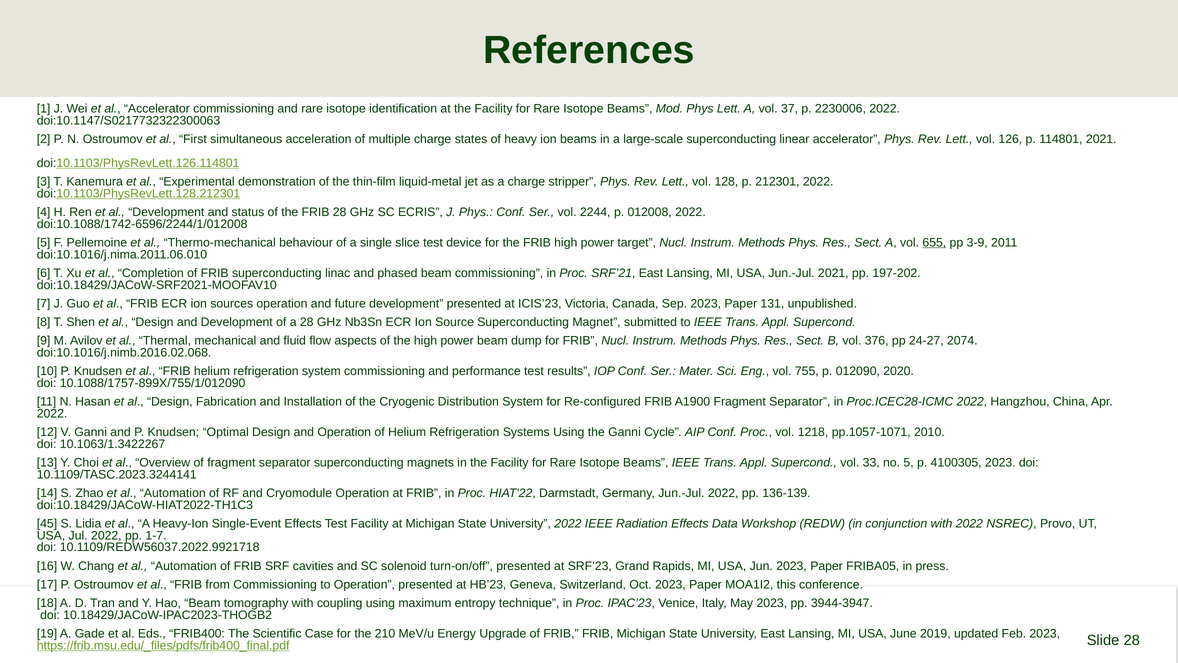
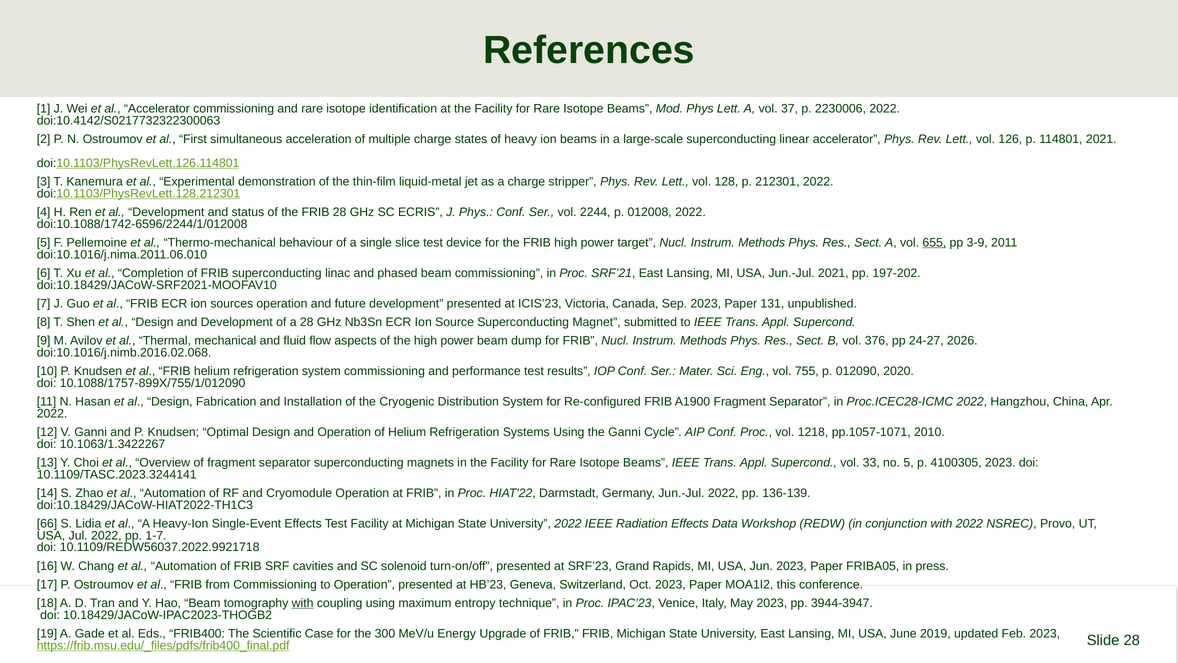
doi:10.1147/S0217732322300063: doi:10.1147/S0217732322300063 -> doi:10.4142/S0217732322300063
2074: 2074 -> 2026
45: 45 -> 66
with at (303, 603) underline: none -> present
210: 210 -> 300
